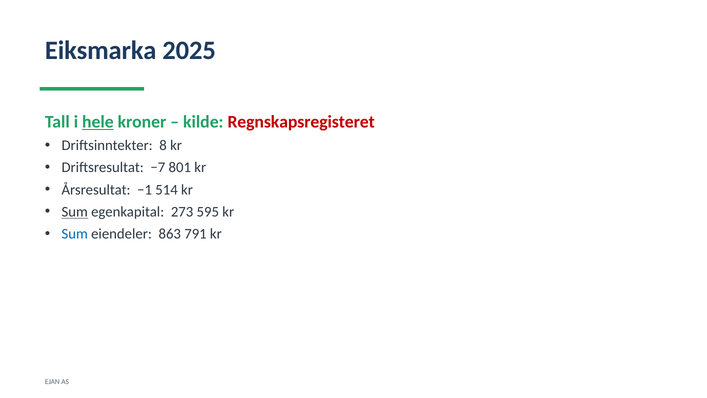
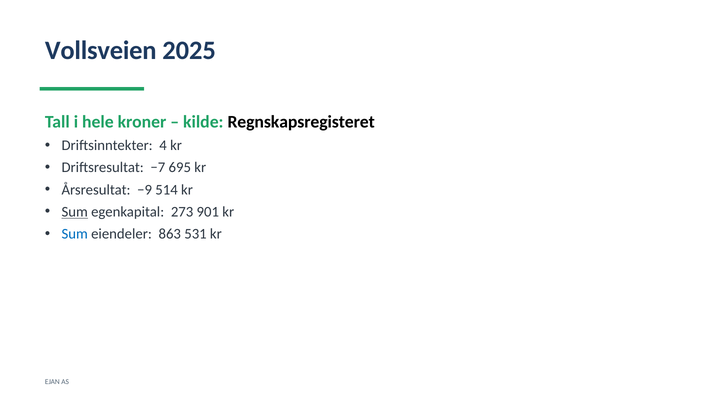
Eiksmarka: Eiksmarka -> Vollsveien
hele underline: present -> none
Regnskapsregisteret colour: red -> black
8: 8 -> 4
801: 801 -> 695
−1: −1 -> −9
595: 595 -> 901
791: 791 -> 531
